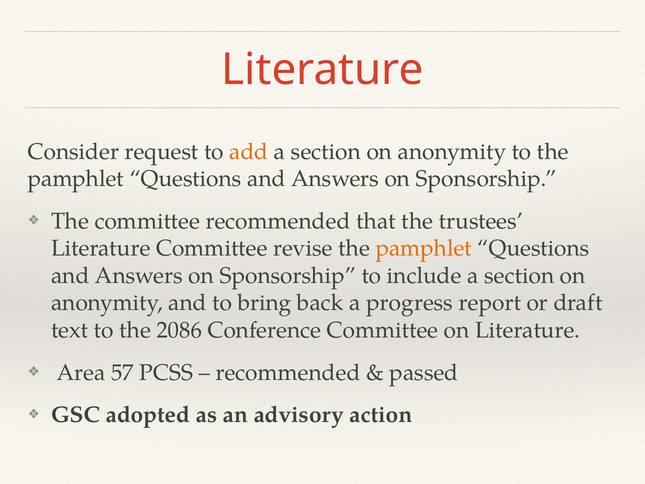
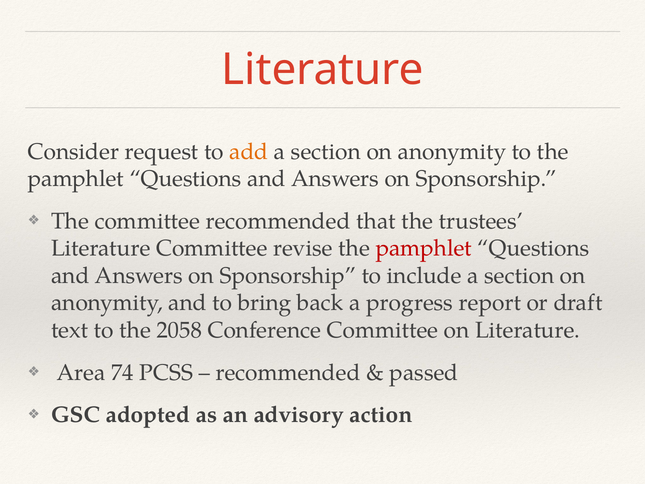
pamphlet at (424, 248) colour: orange -> red
2086: 2086 -> 2058
57: 57 -> 74
